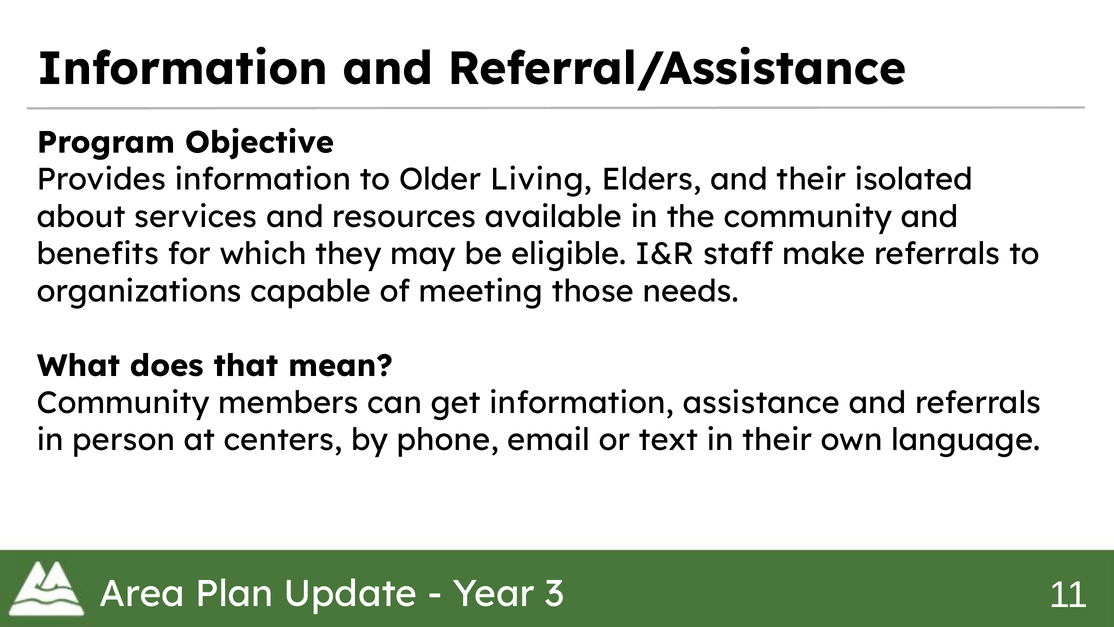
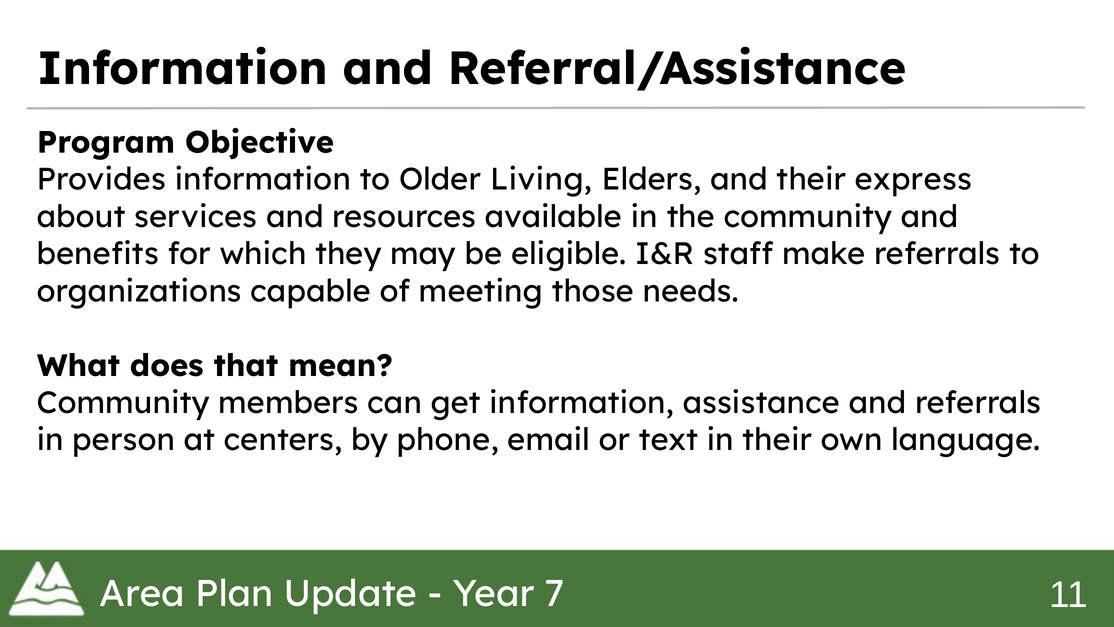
isolated: isolated -> express
3: 3 -> 7
